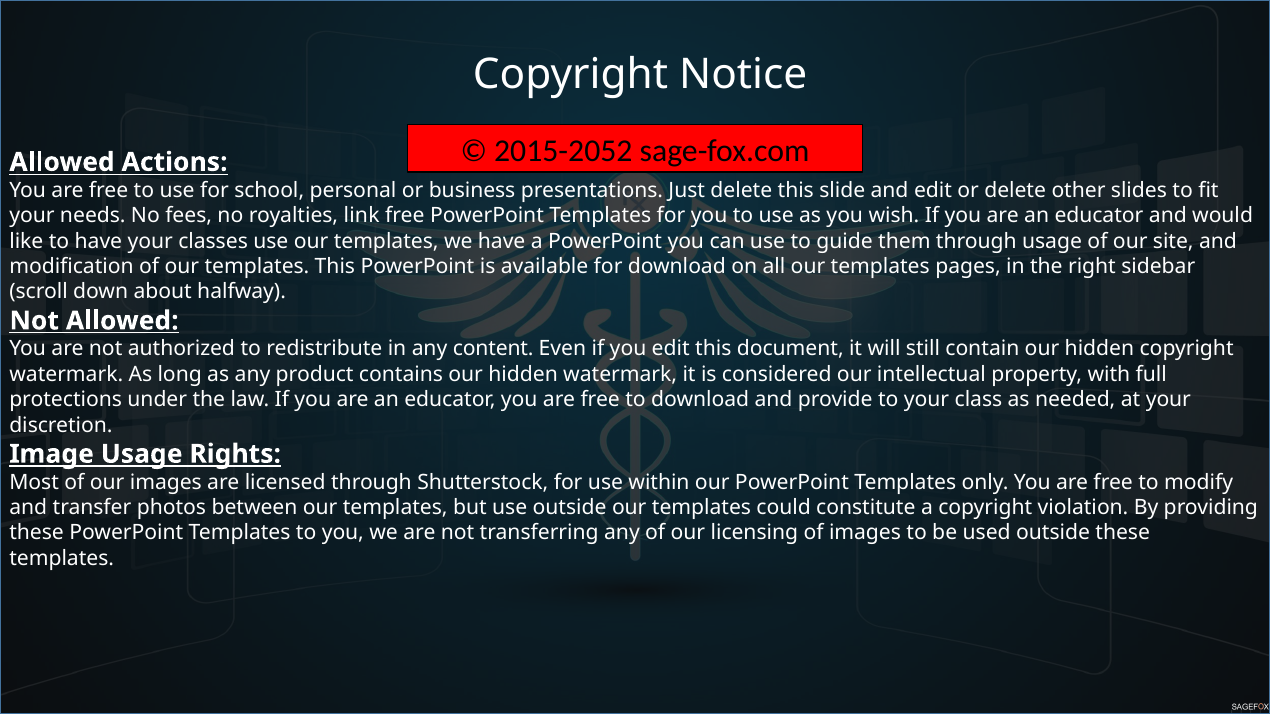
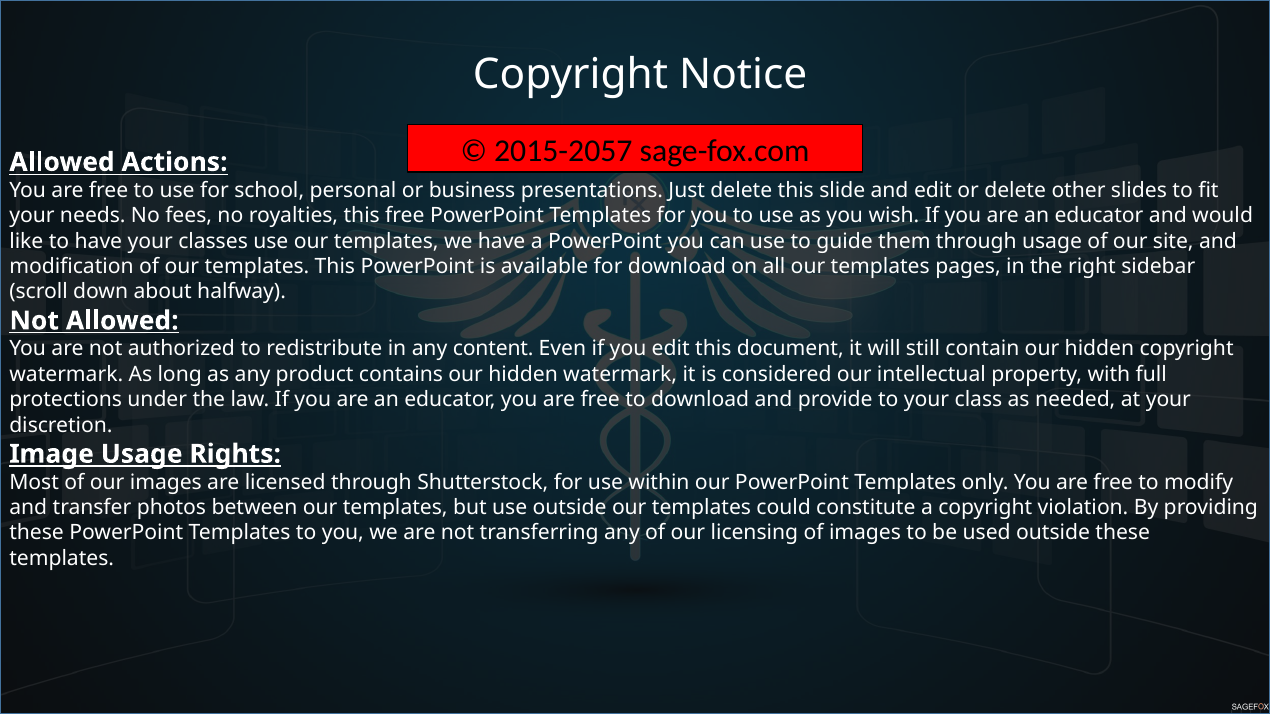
2015-2052: 2015-2052 -> 2015-2057
royalties link: link -> this
